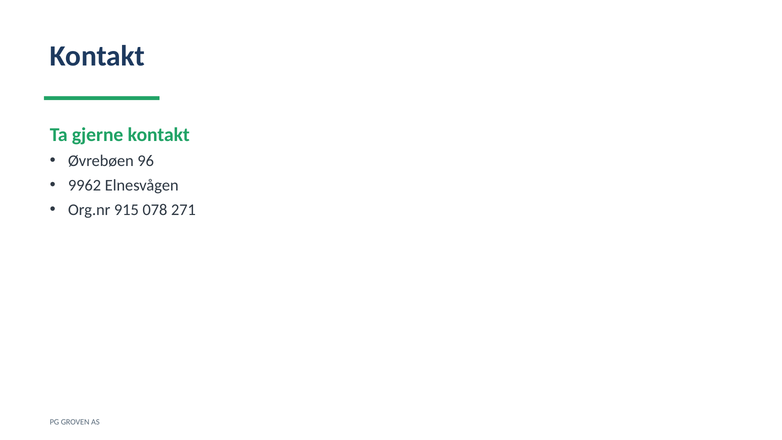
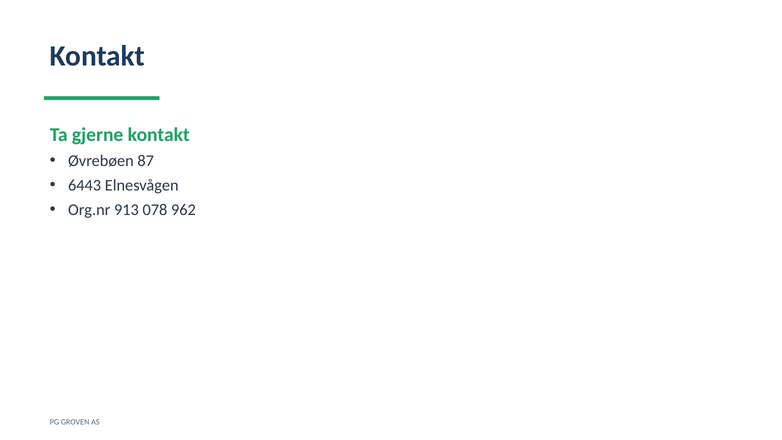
96: 96 -> 87
9962: 9962 -> 6443
915: 915 -> 913
271: 271 -> 962
